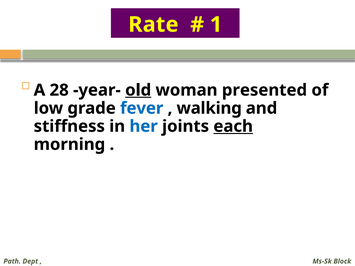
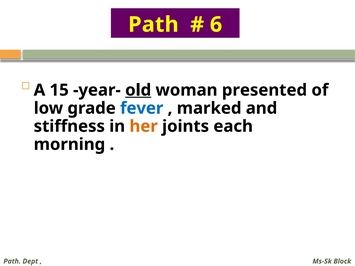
Rate at (153, 25): Rate -> Path
1: 1 -> 6
28: 28 -> 15
walking: walking -> marked
her colour: blue -> orange
each underline: present -> none
